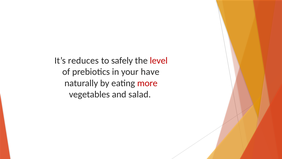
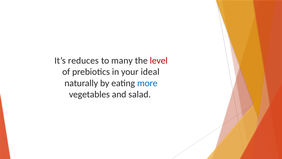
safely: safely -> many
have: have -> ideal
more colour: red -> blue
